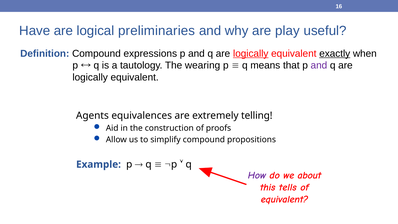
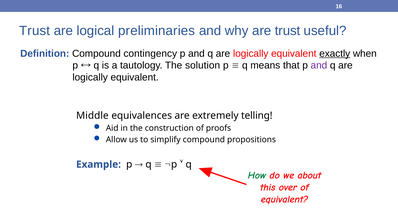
Have at (35, 31): Have -> Trust
are play: play -> trust
expressions: expressions -> contingency
logically at (251, 53) underline: present -> none
wearing: wearing -> solution
Agents: Agents -> Middle
How colour: purple -> green
tells: tells -> over
